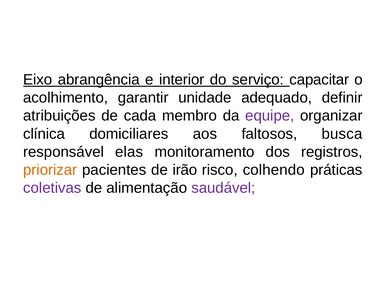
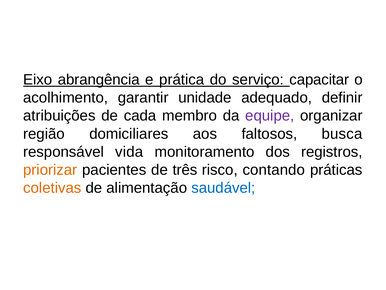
interior: interior -> prática
clínica: clínica -> região
elas: elas -> vida
irão: irão -> três
colhendo: colhendo -> contando
coletivas colour: purple -> orange
saudável colour: purple -> blue
